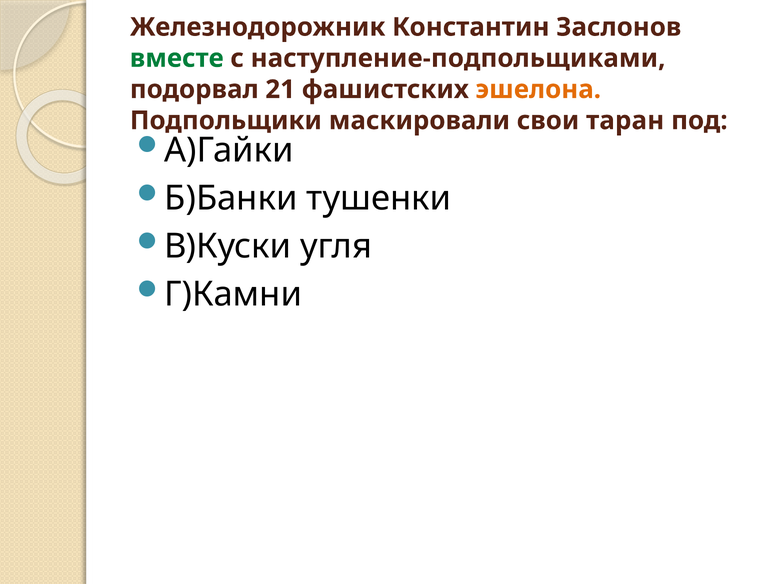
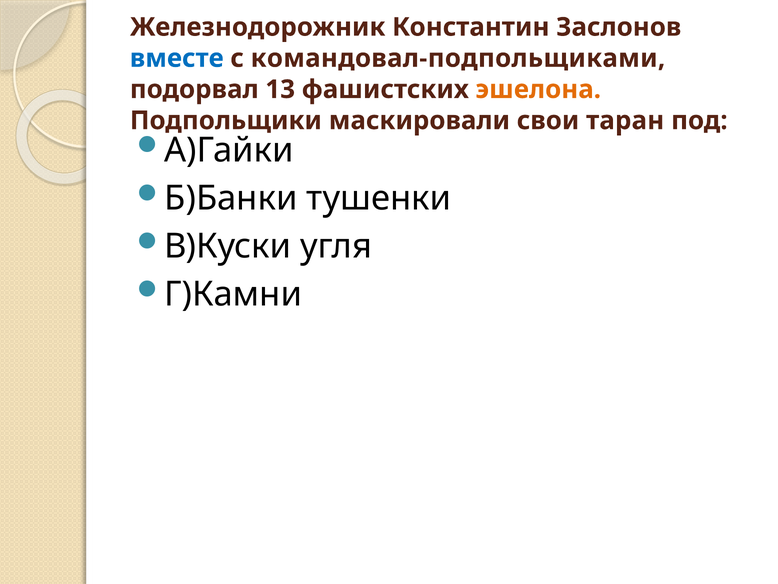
вместе colour: green -> blue
наступление-подпольщиками: наступление-подпольщиками -> командовал-подпольщиками
21: 21 -> 13
